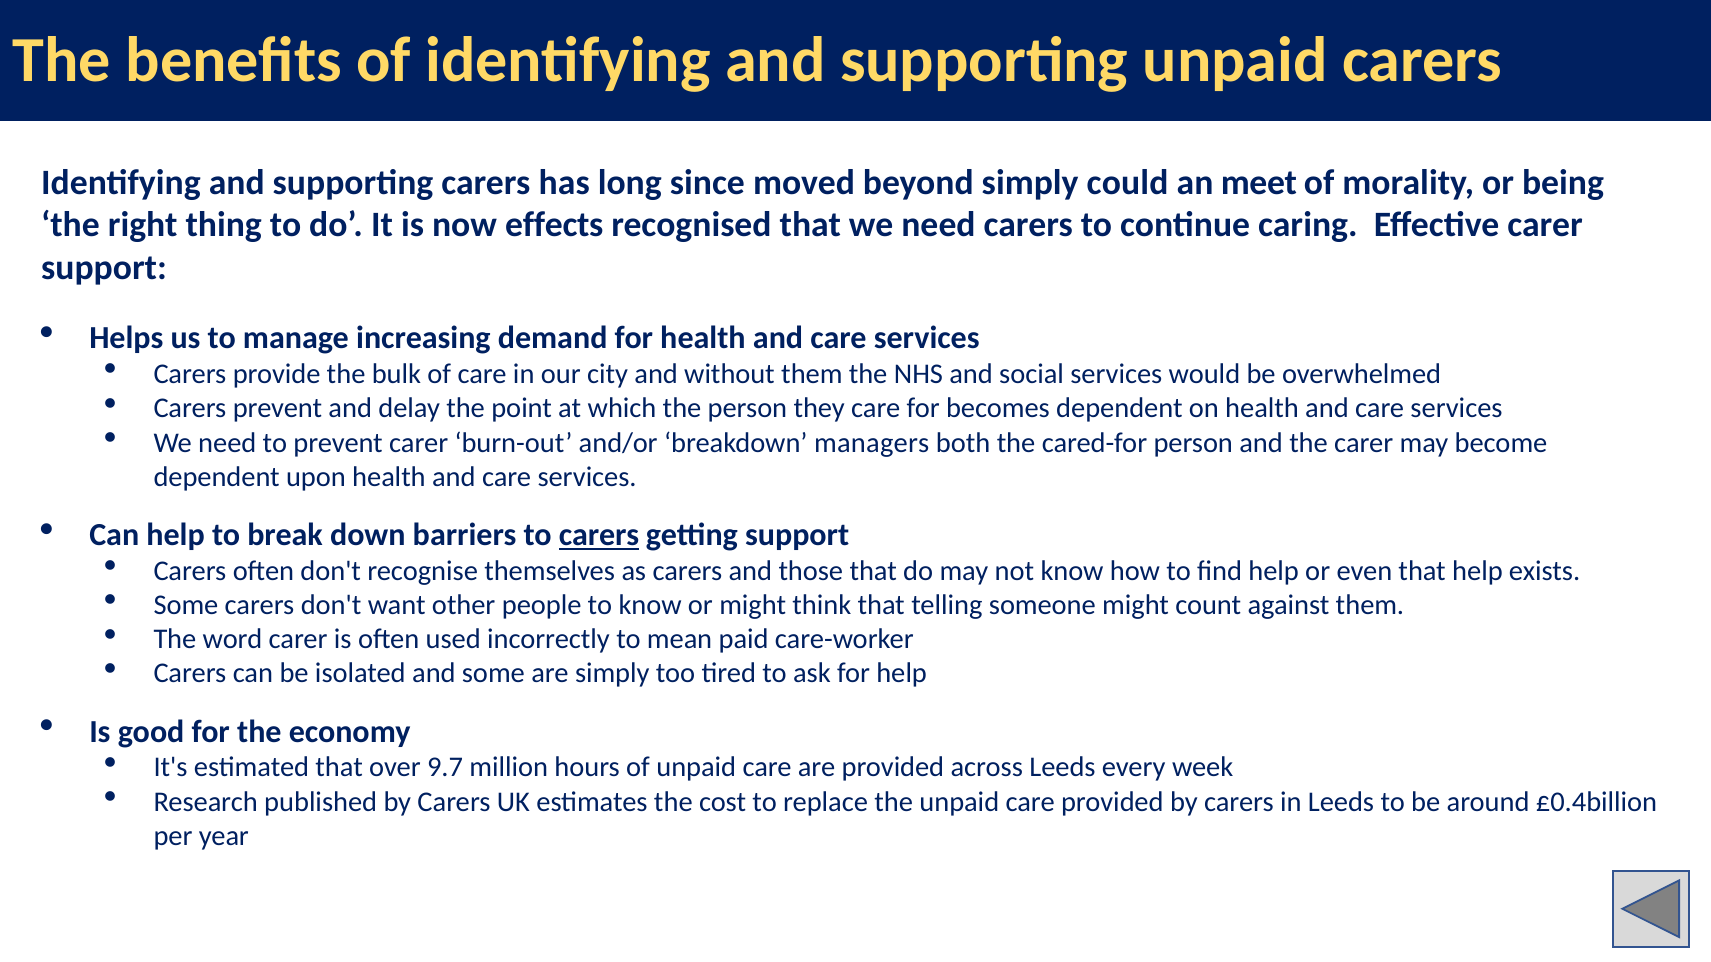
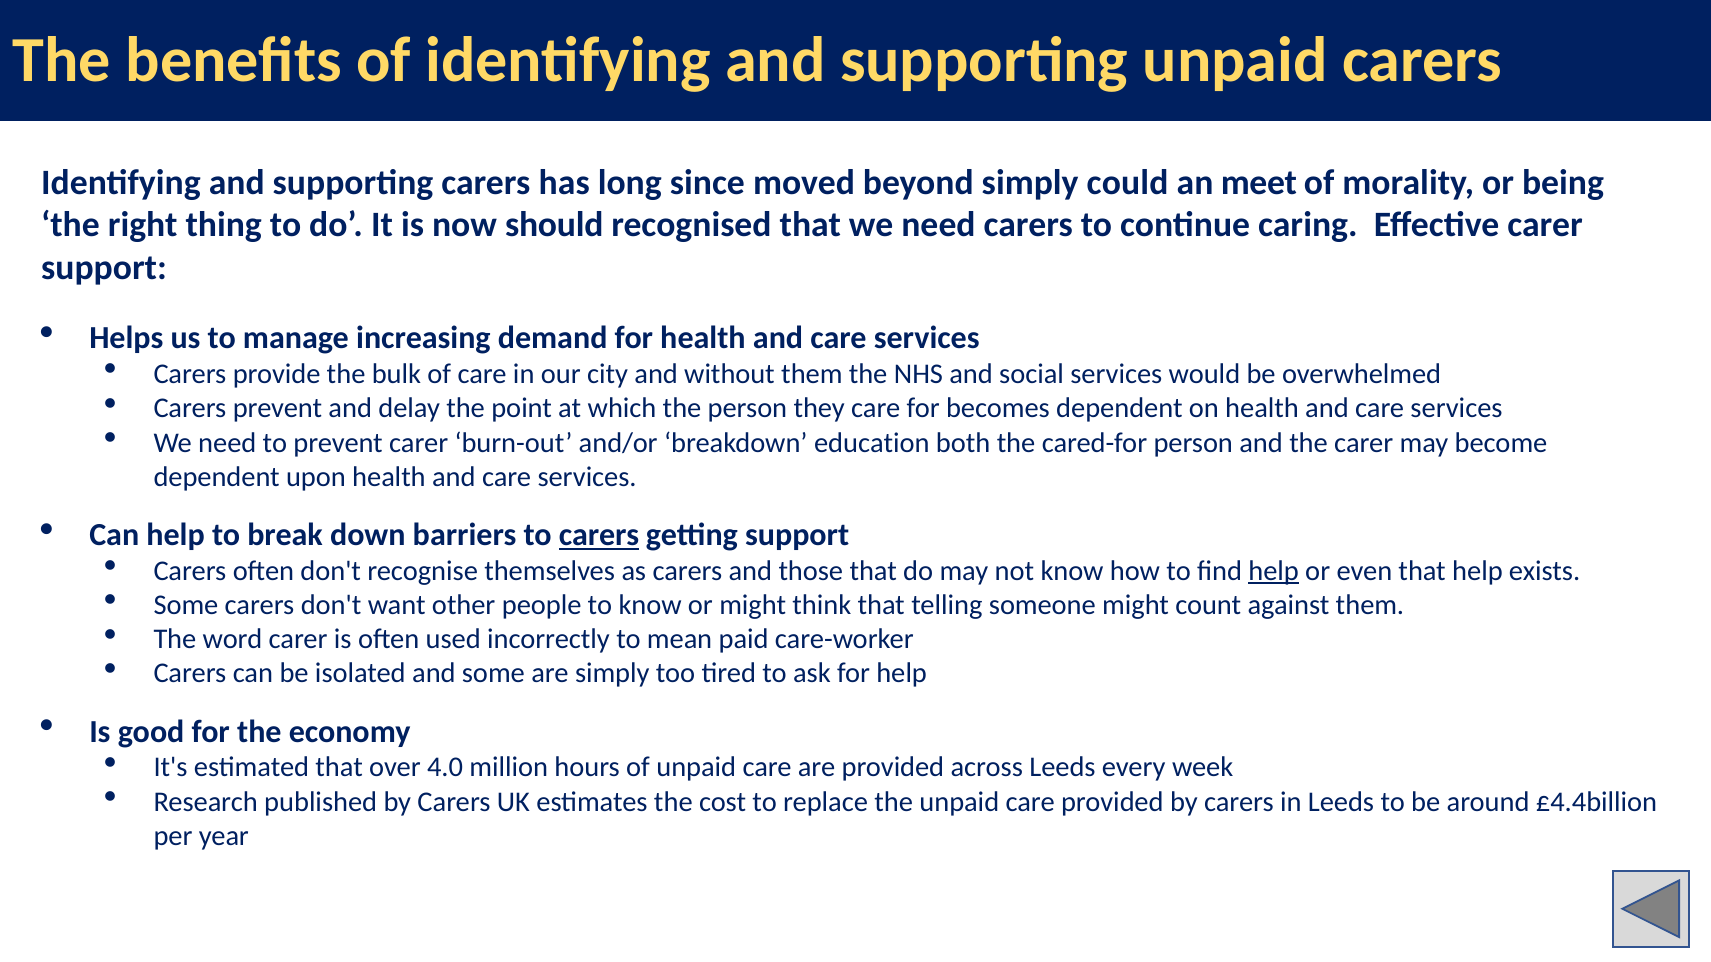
effects: effects -> should
managers: managers -> education
help at (1274, 571) underline: none -> present
9.7: 9.7 -> 4.0
£0.4billion: £0.4billion -> £4.4billion
